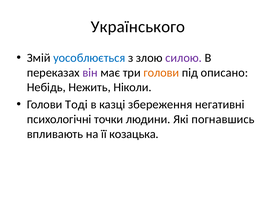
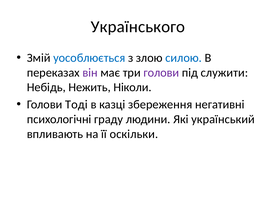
силою colour: purple -> blue
голови at (161, 73) colour: orange -> purple
описано: описано -> служити
точки: точки -> граду
погнавшись: погнавшись -> український
козацька: козацька -> оскільки
